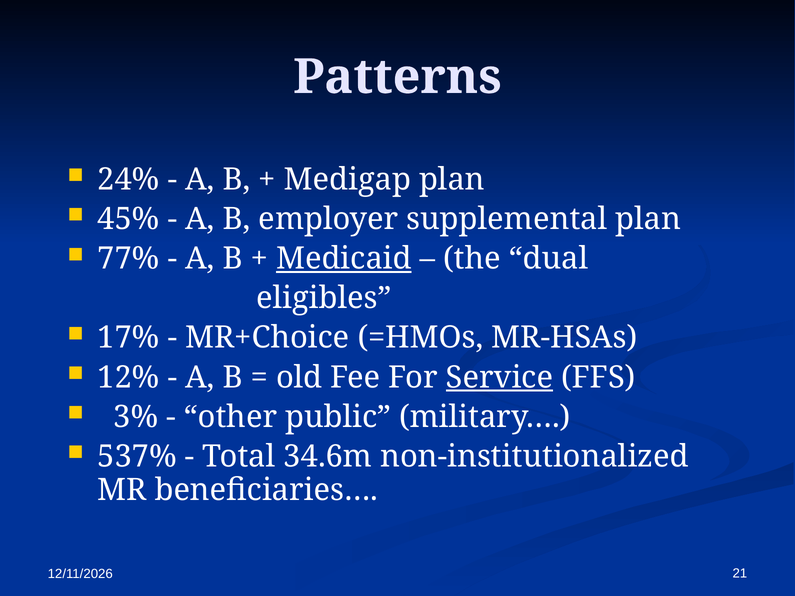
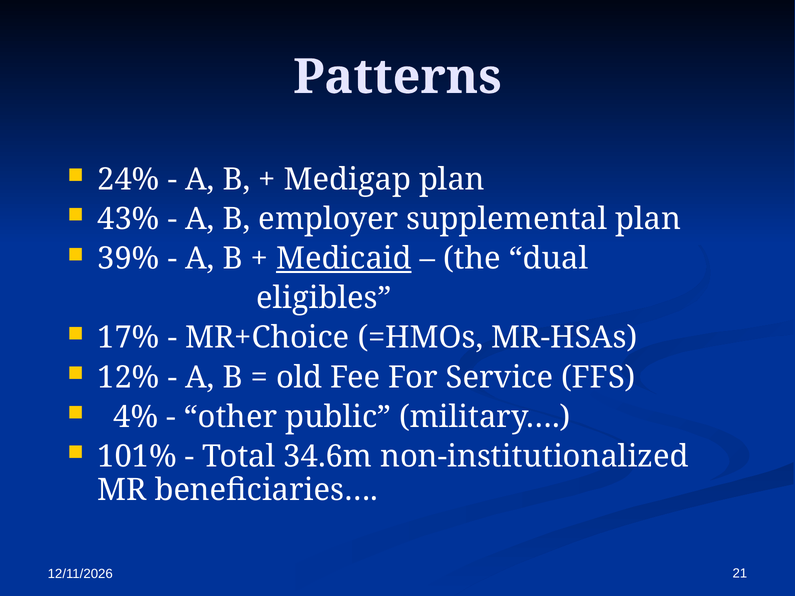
45%: 45% -> 43%
77%: 77% -> 39%
Service underline: present -> none
3%: 3% -> 4%
537%: 537% -> 101%
